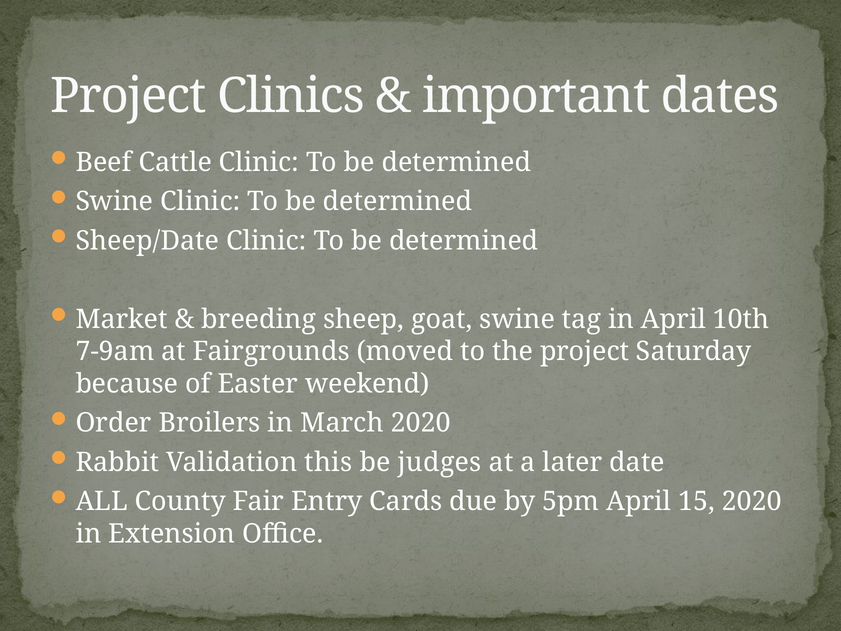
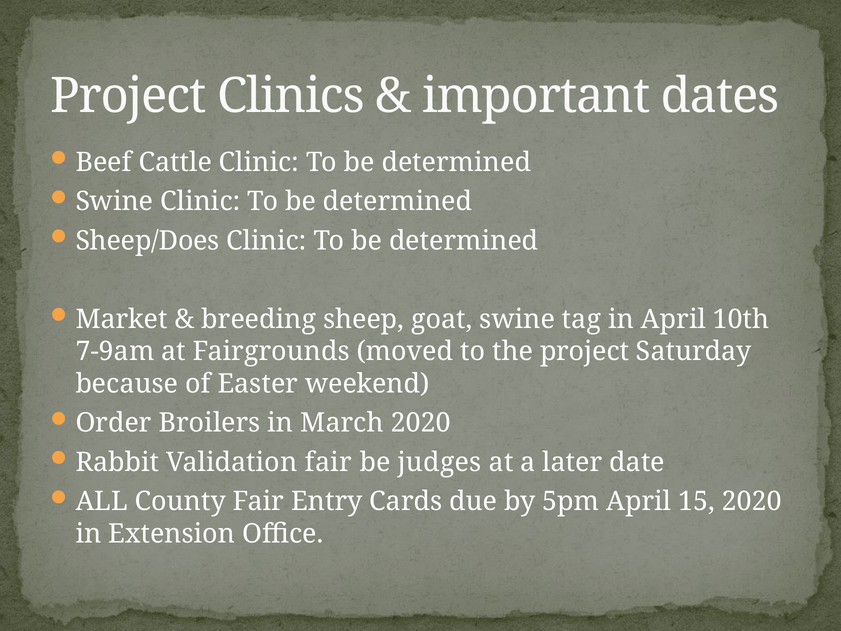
Sheep/Date: Sheep/Date -> Sheep/Does
Validation this: this -> fair
